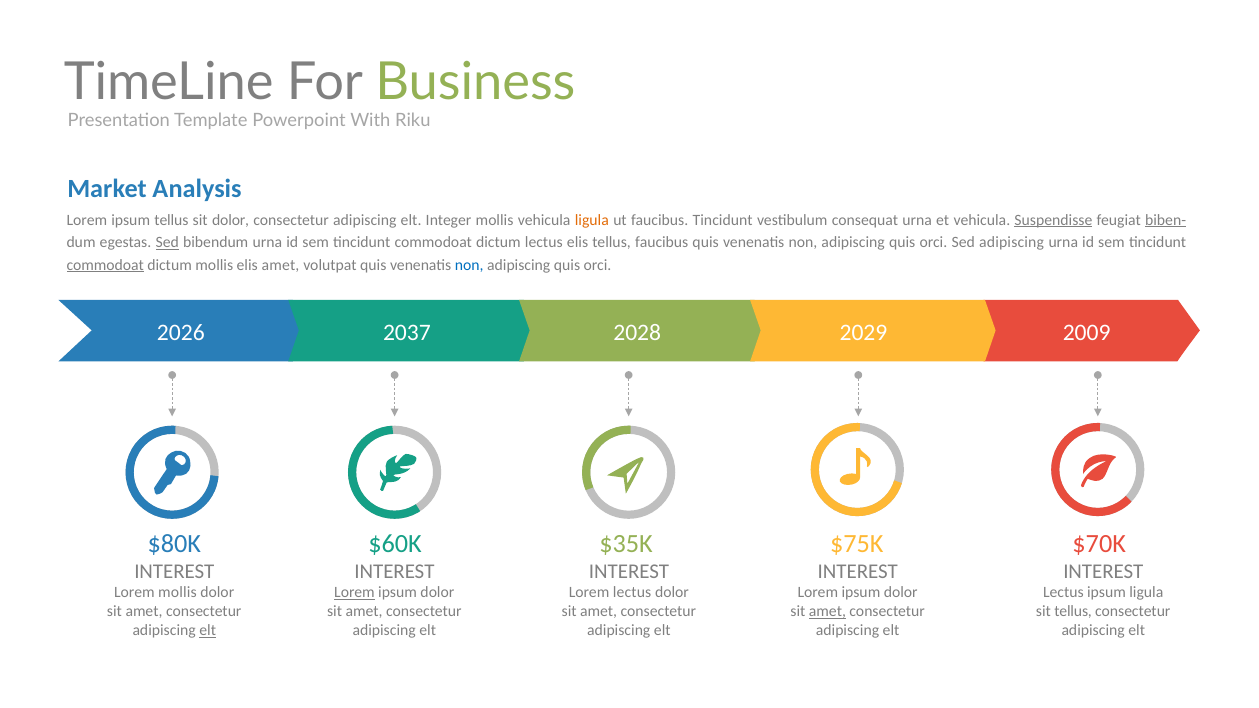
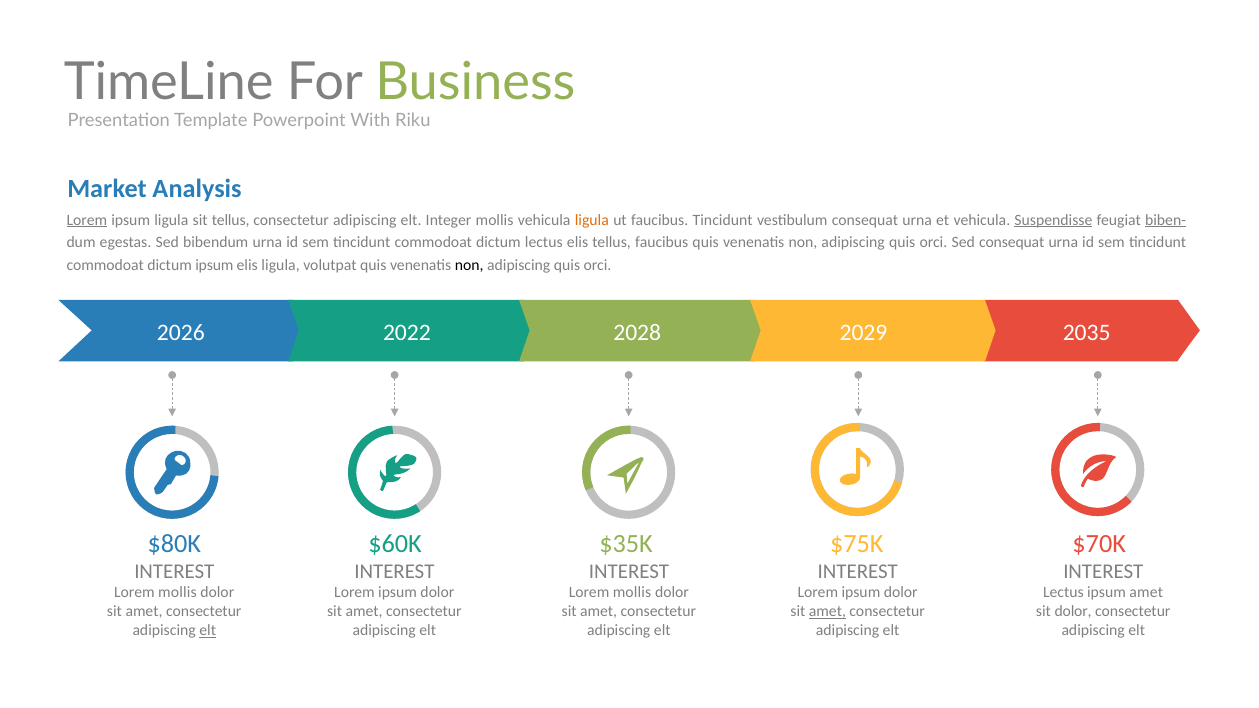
Lorem at (87, 220) underline: none -> present
ipsum tellus: tellus -> ligula
sit dolor: dolor -> tellus
Sed at (167, 243) underline: present -> none
Sed adipiscing: adipiscing -> consequat
commodoat at (105, 265) underline: present -> none
dictum mollis: mollis -> ipsum
elis amet: amet -> ligula
non at (469, 265) colour: blue -> black
2037: 2037 -> 2022
2009: 2009 -> 2035
Lorem at (354, 593) underline: present -> none
lectus at (632, 593): lectus -> mollis
ipsum ligula: ligula -> amet
sit tellus: tellus -> dolor
